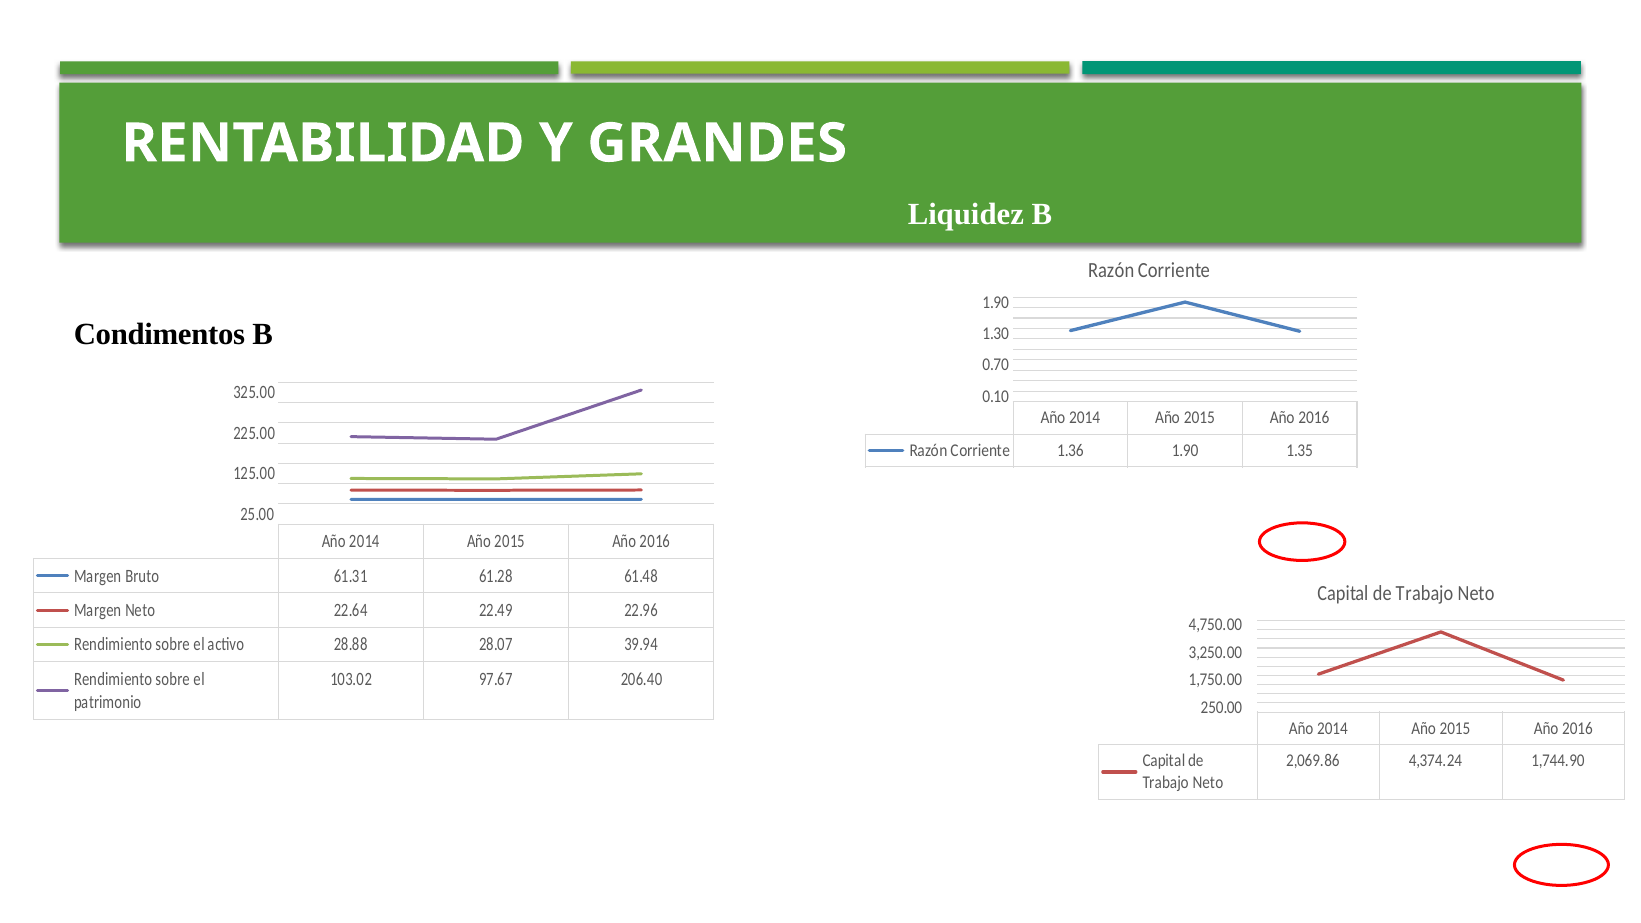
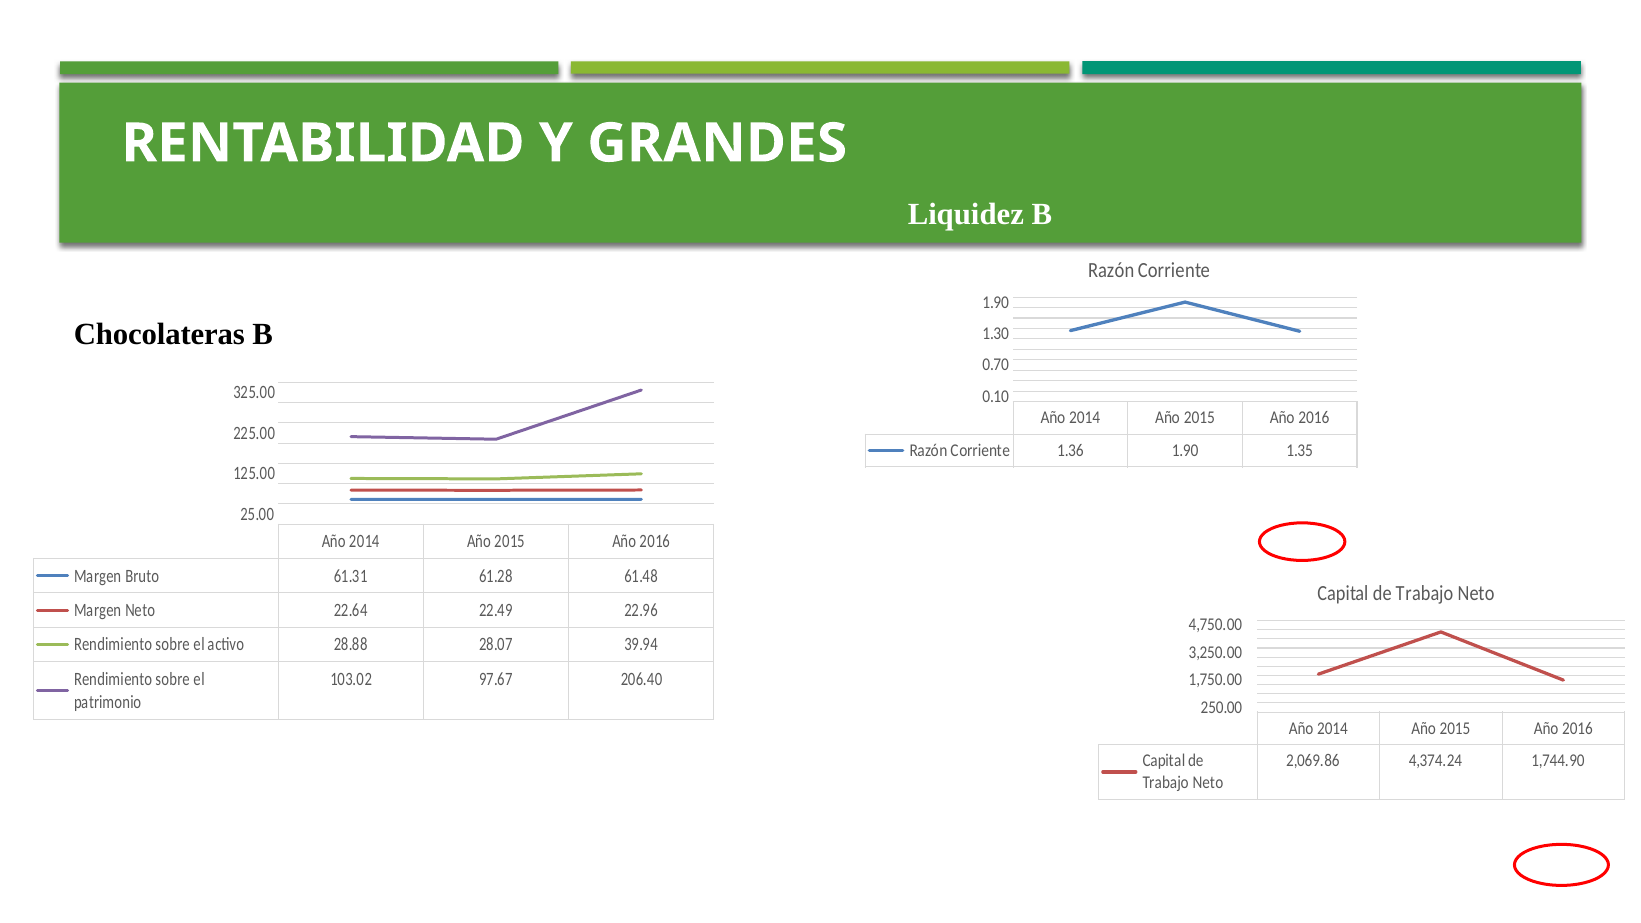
Condimentos: Condimentos -> Chocolateras
